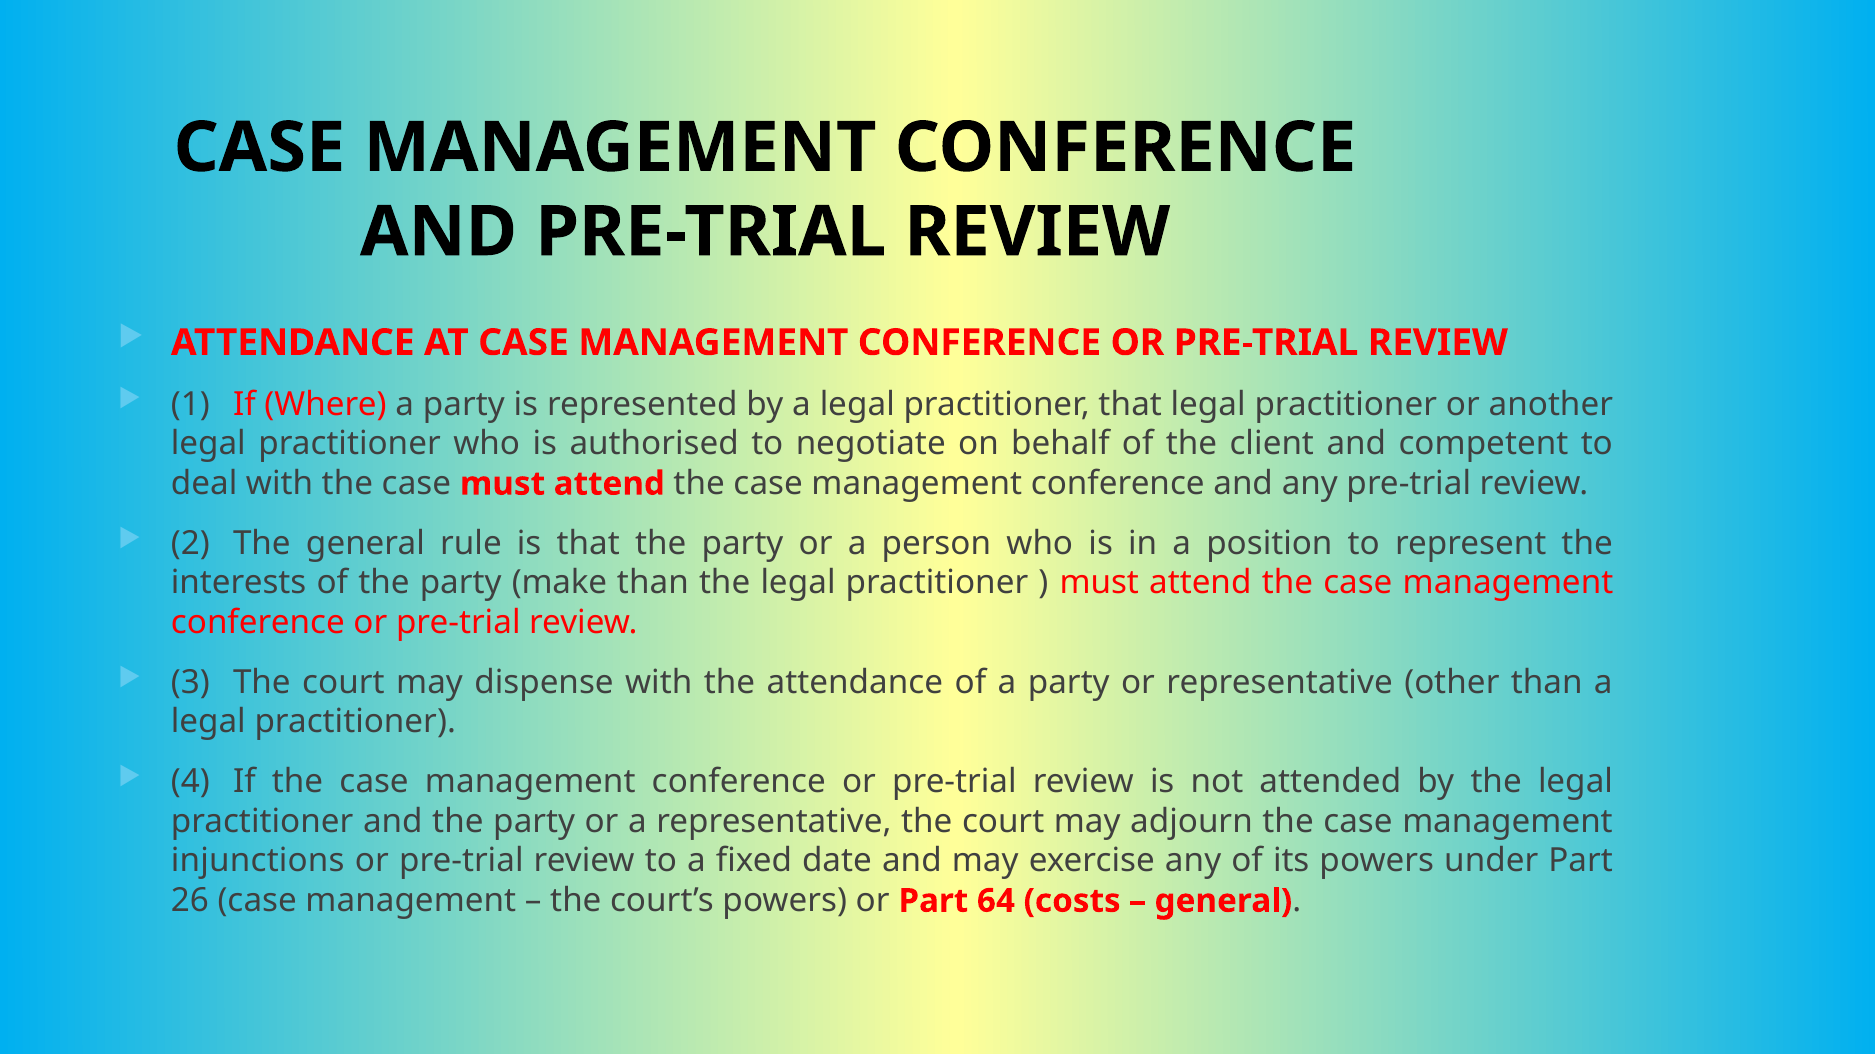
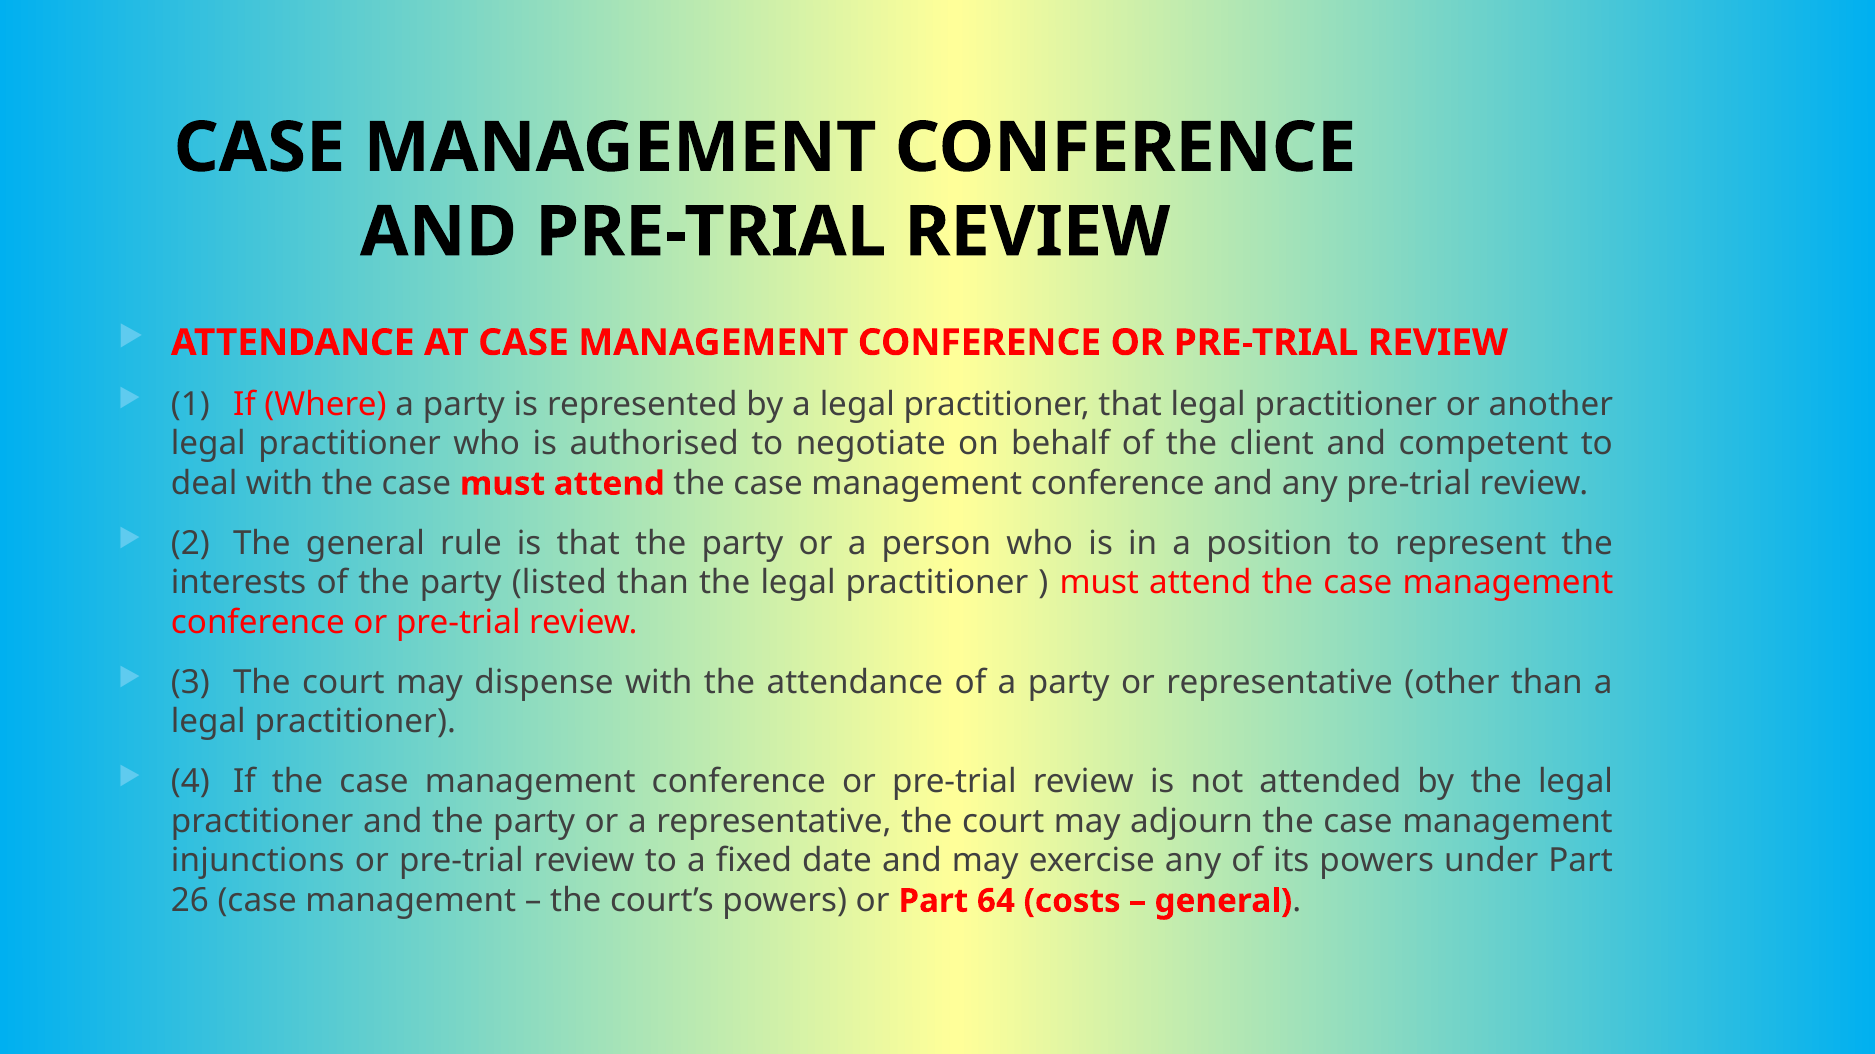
make: make -> listed
